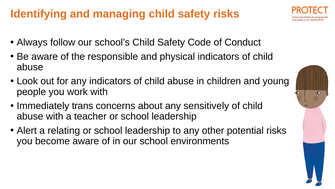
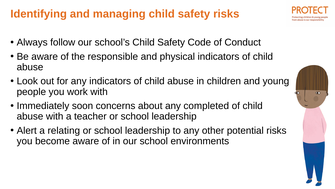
trans: trans -> soon
sensitively: sensitively -> completed
